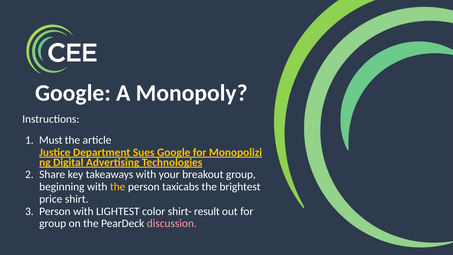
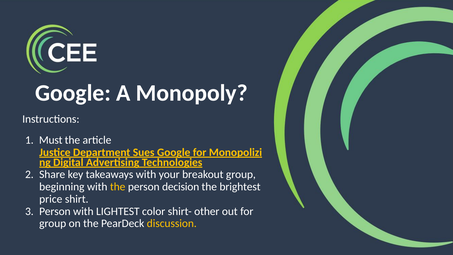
taxicabs: taxicabs -> decision
result: result -> other
discussion colour: pink -> yellow
